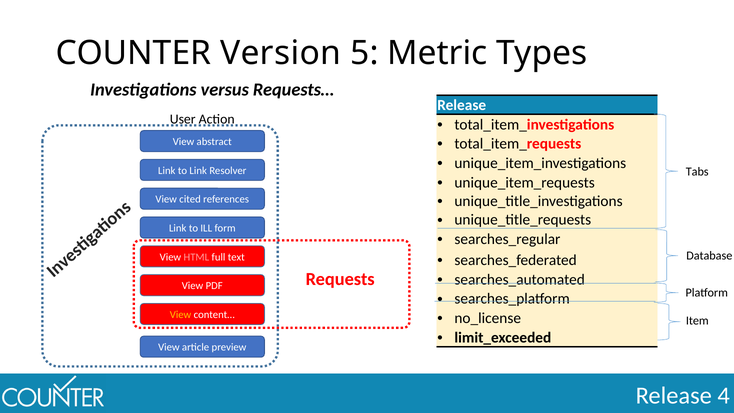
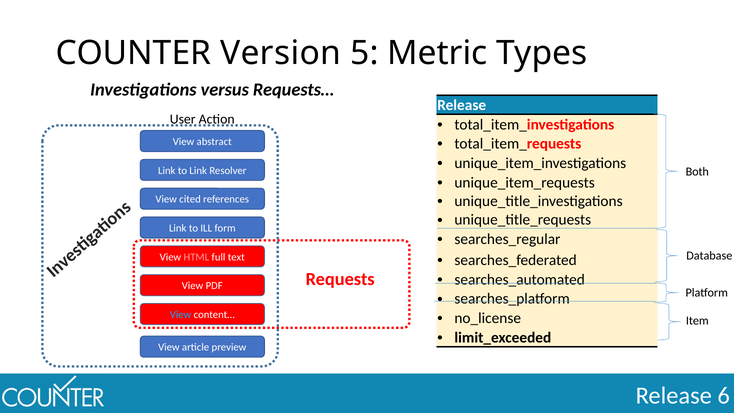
Tabs: Tabs -> Both
View at (181, 315) colour: yellow -> light blue
4: 4 -> 6
